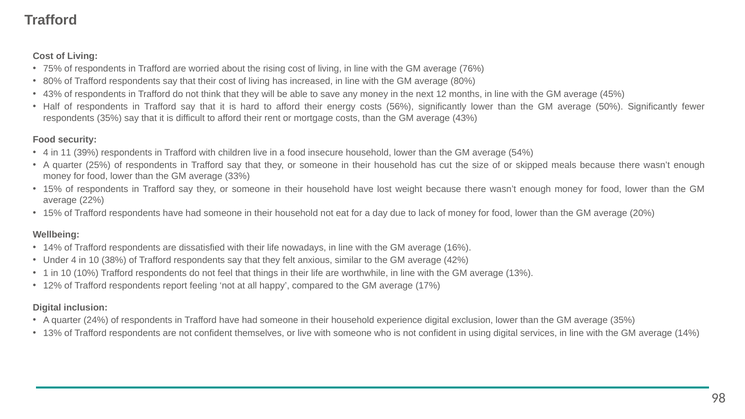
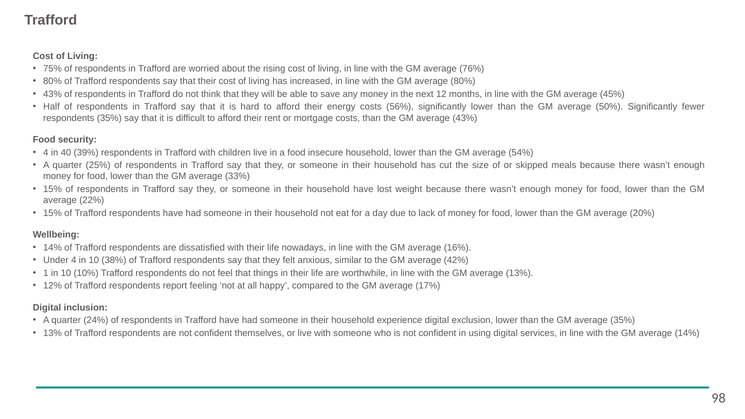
11: 11 -> 40
